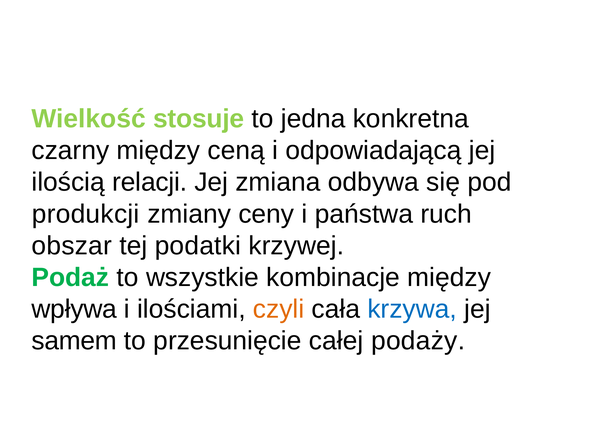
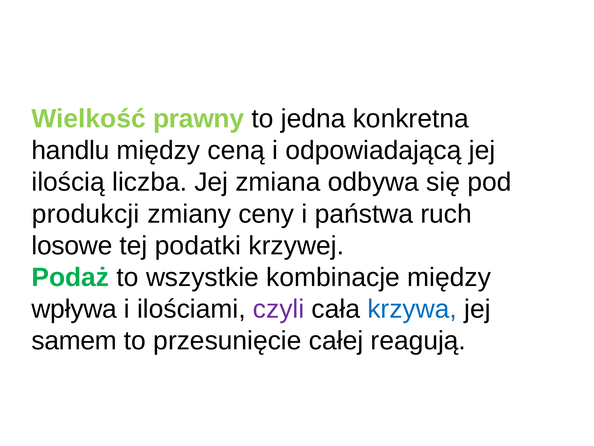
stosuje: stosuje -> prawny
czarny: czarny -> handlu
relacji: relacji -> liczba
obszar: obszar -> losowe
czyli colour: orange -> purple
podaży: podaży -> reagują
